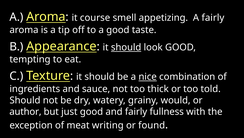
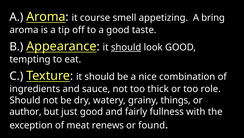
A fairly: fairly -> bring
nice underline: present -> none
told: told -> role
would: would -> things
writing: writing -> renews
